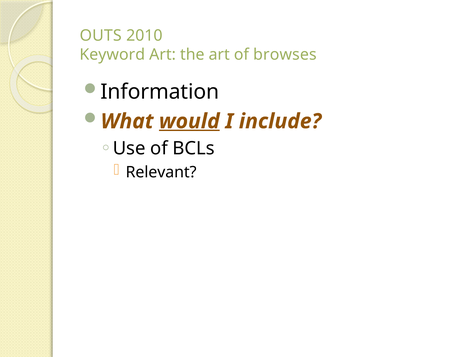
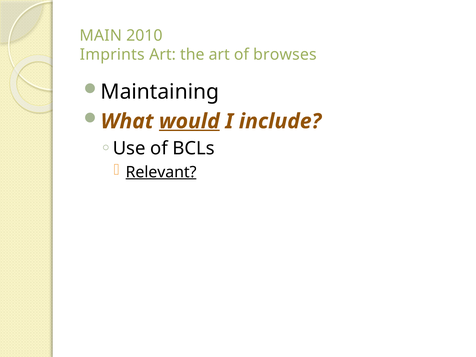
OUTS: OUTS -> MAIN
Keyword: Keyword -> Imprints
Information: Information -> Maintaining
Relevant underline: none -> present
